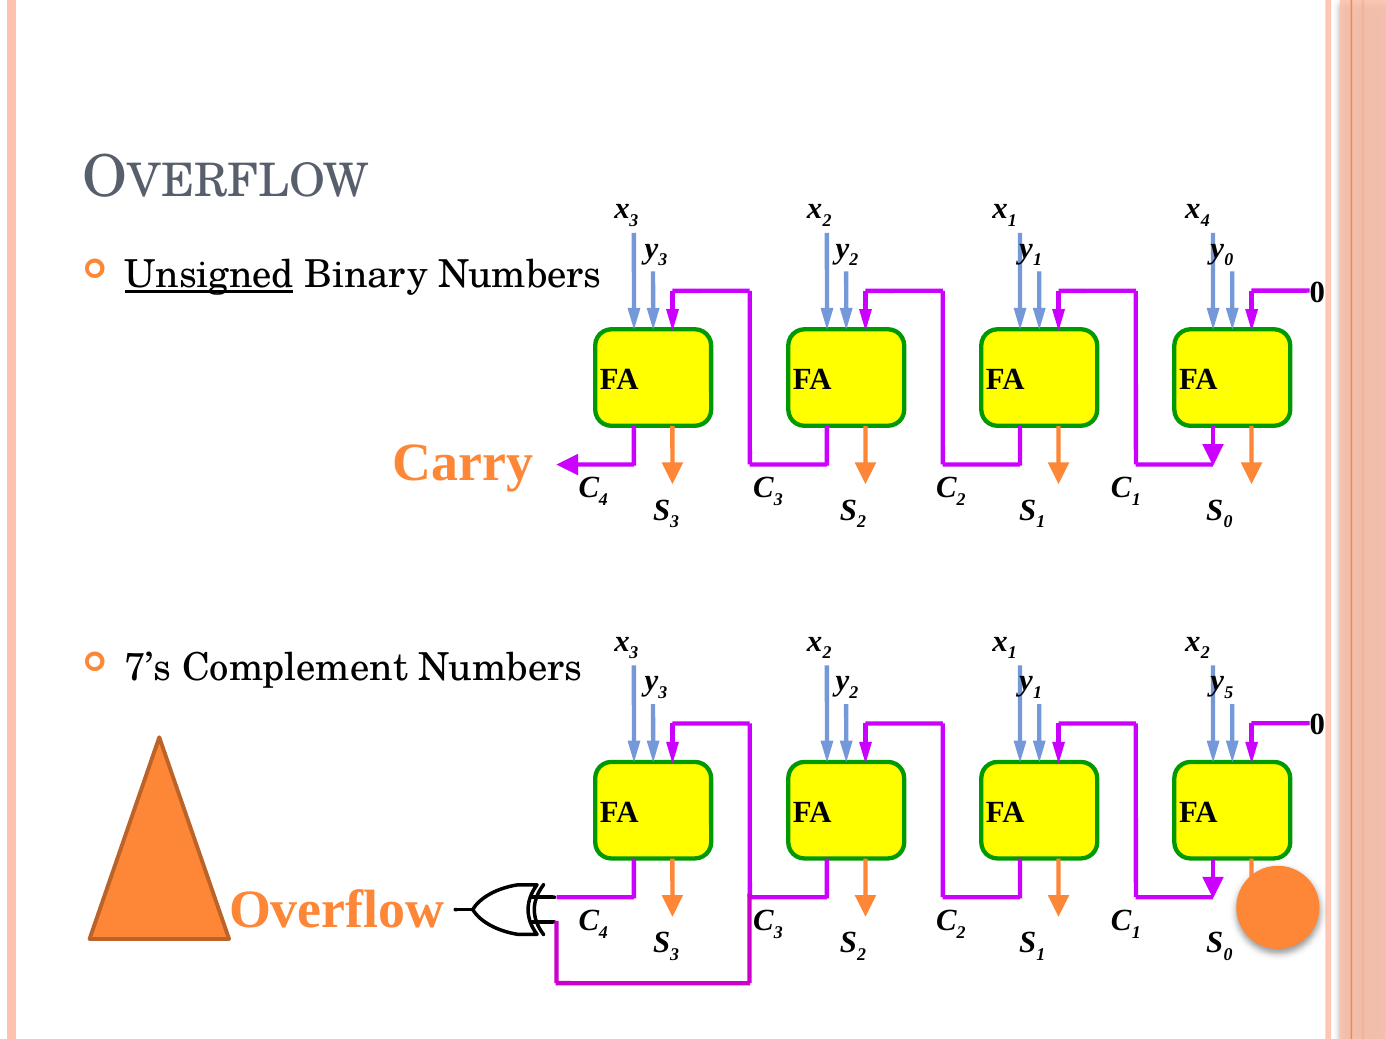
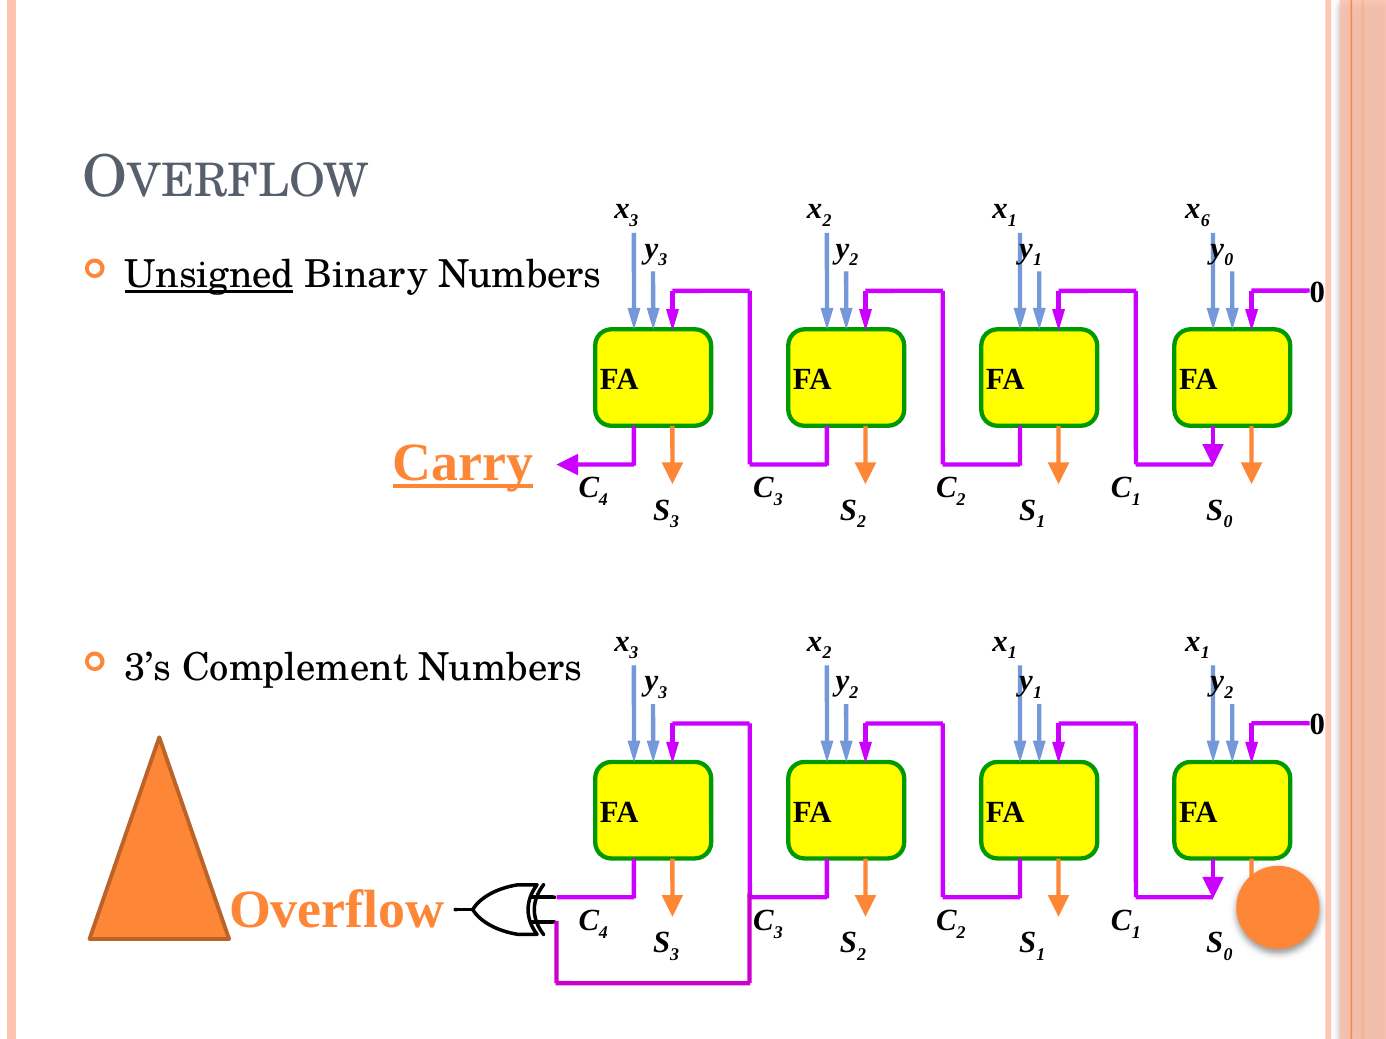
4 at (1205, 220): 4 -> 6
Carry underline: none -> present
2 at (1205, 653): 2 -> 1
7’s: 7’s -> 3’s
5 at (1229, 693): 5 -> 2
